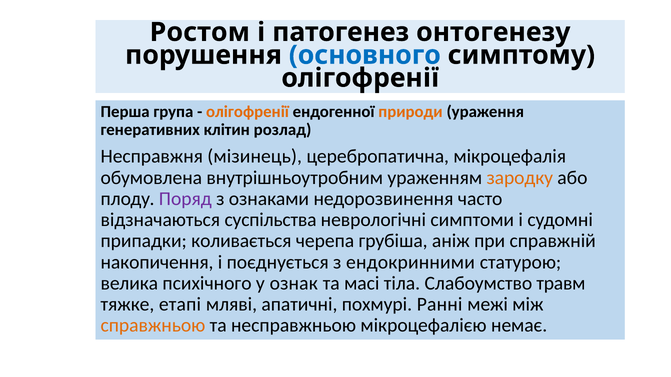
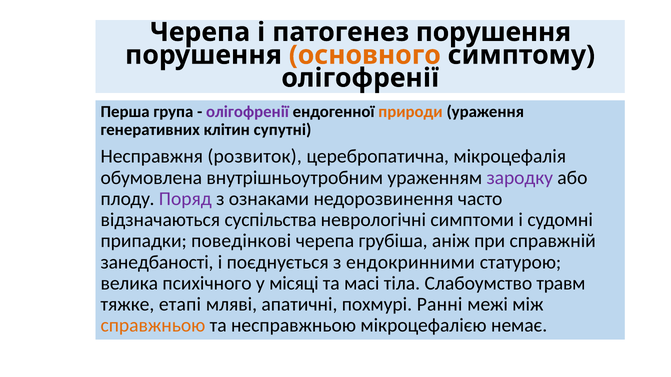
Ростом at (200, 32): Ростом -> Черепа
патогенез онтогенезу: онтогенезу -> порушення
основного colour: blue -> orange
олігофренії at (248, 112) colour: orange -> purple
розлад: розлад -> супутні
мізинець: мізинець -> розвиток
зародку colour: orange -> purple
коливається: коливається -> поведінкові
накопичення: накопичення -> занедбаності
ознак: ознак -> місяці
